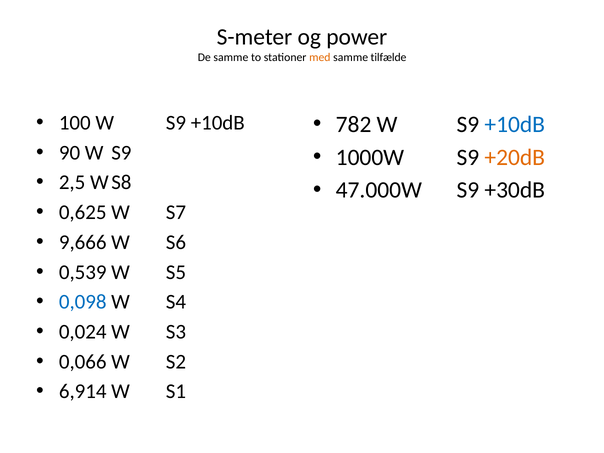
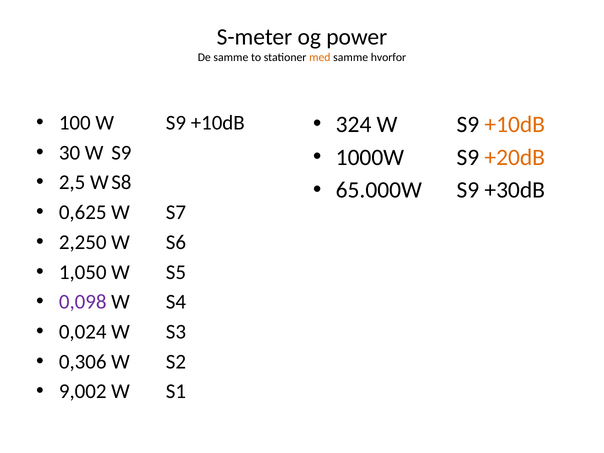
tilfælde: tilfælde -> hvorfor
782: 782 -> 324
+10dB at (515, 124) colour: blue -> orange
90: 90 -> 30
47.000W: 47.000W -> 65.000W
9,666: 9,666 -> 2,250
0,539: 0,539 -> 1,050
0,098 colour: blue -> purple
0,066: 0,066 -> 0,306
6,914: 6,914 -> 9,002
